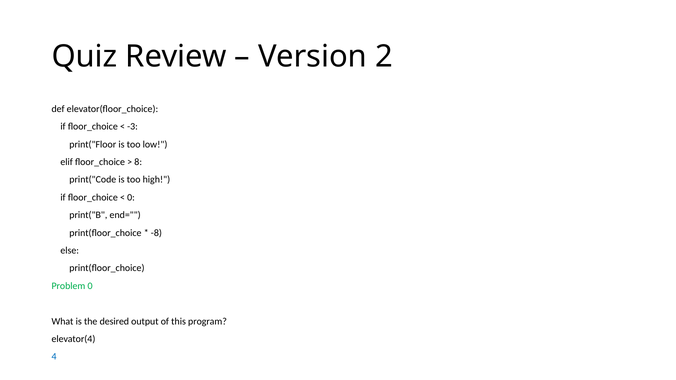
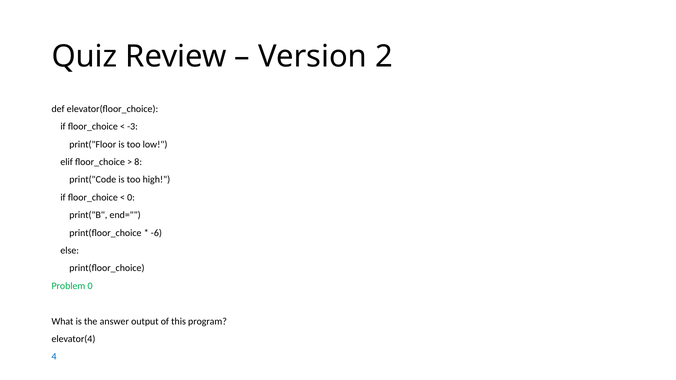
-8: -8 -> -6
desired: desired -> answer
